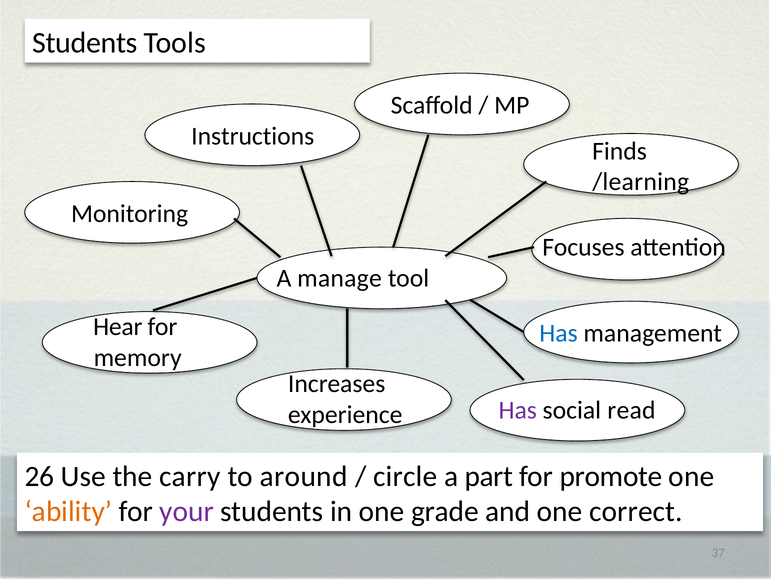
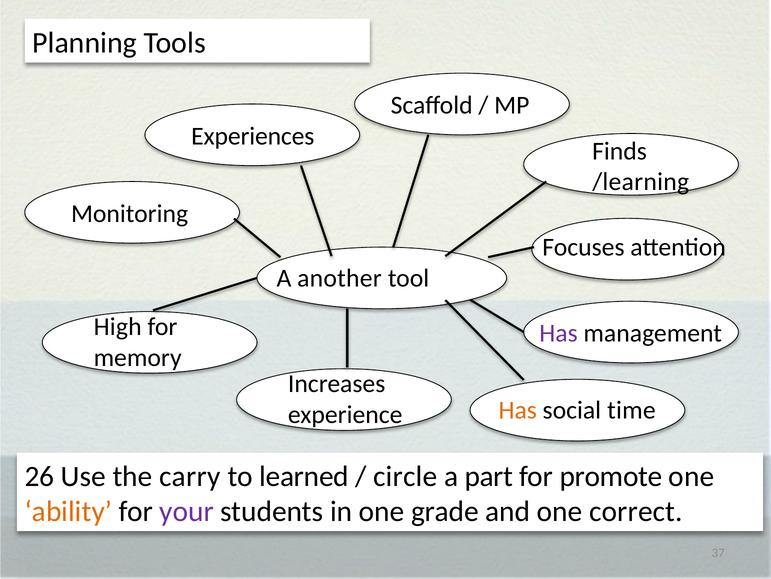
Students at (85, 43): Students -> Planning
Instructions: Instructions -> Experiences
manage: manage -> another
Hear: Hear -> High
Has at (559, 333) colour: blue -> purple
Has at (518, 410) colour: purple -> orange
read: read -> time
around: around -> learned
